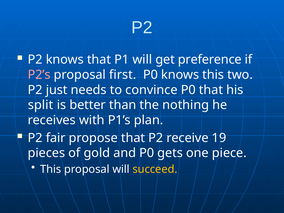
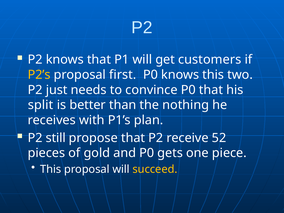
preference: preference -> customers
P2’s colour: pink -> yellow
fair: fair -> still
19: 19 -> 52
